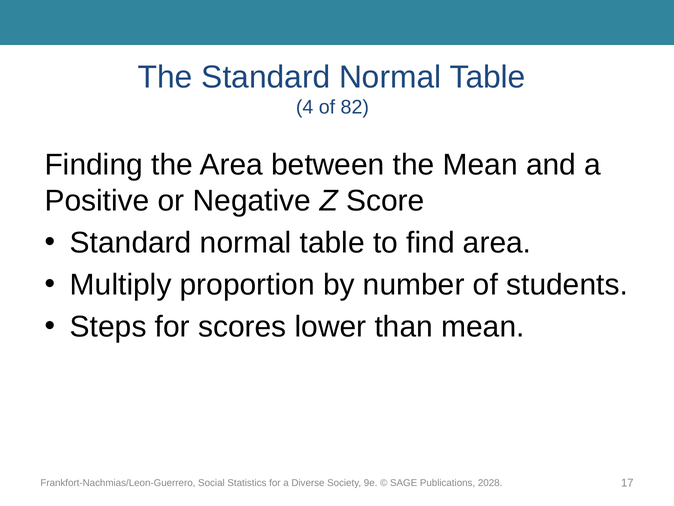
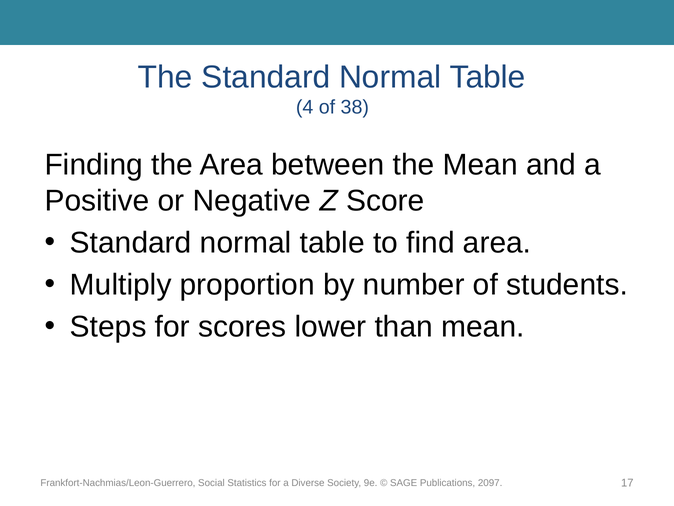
82: 82 -> 38
2028: 2028 -> 2097
